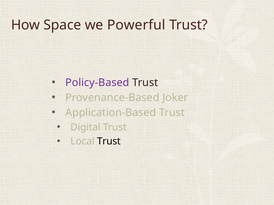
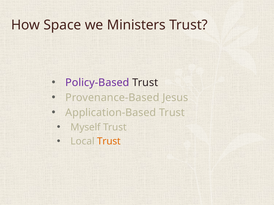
Powerful: Powerful -> Ministers
Joker: Joker -> Jesus
Digital: Digital -> Myself
Trust at (109, 142) colour: black -> orange
